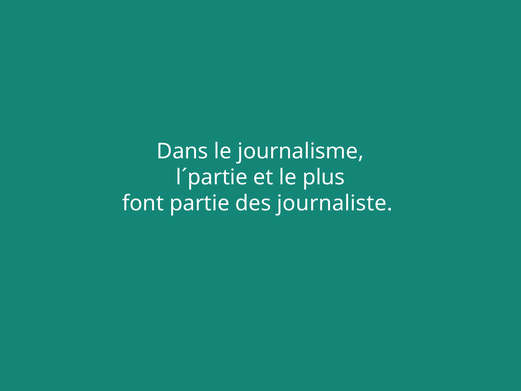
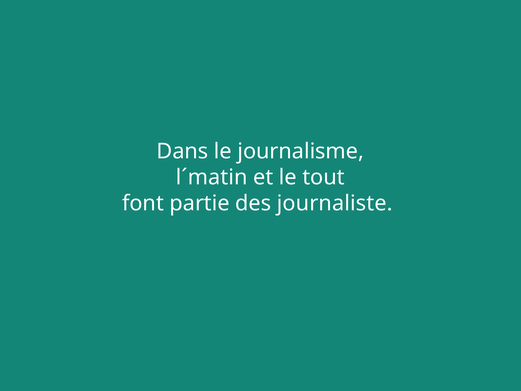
l´partie: l´partie -> l´matin
plus: plus -> tout
